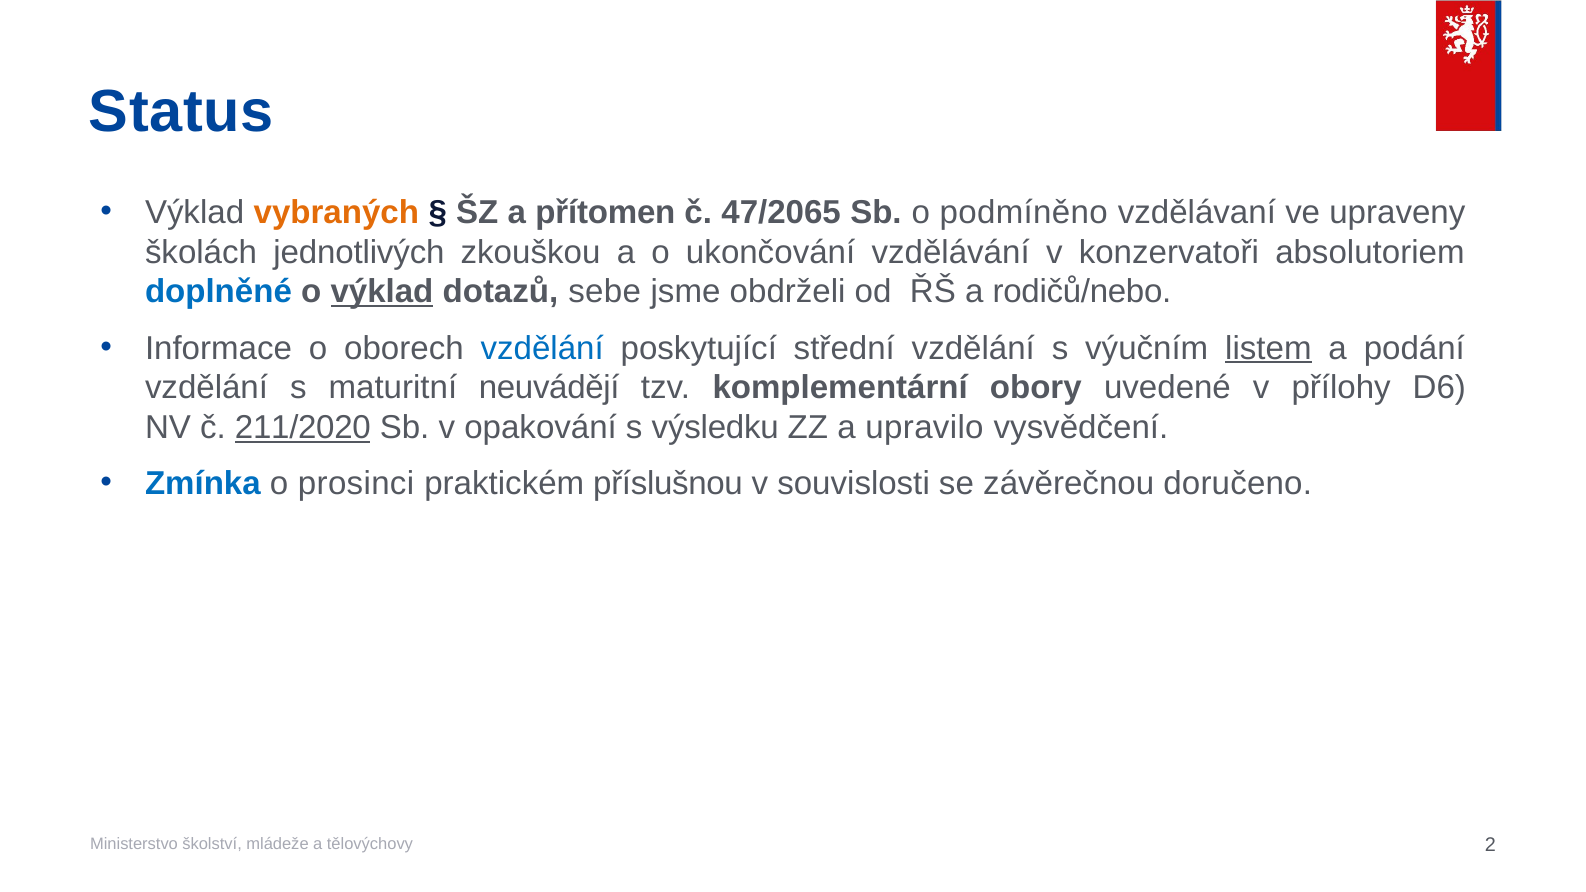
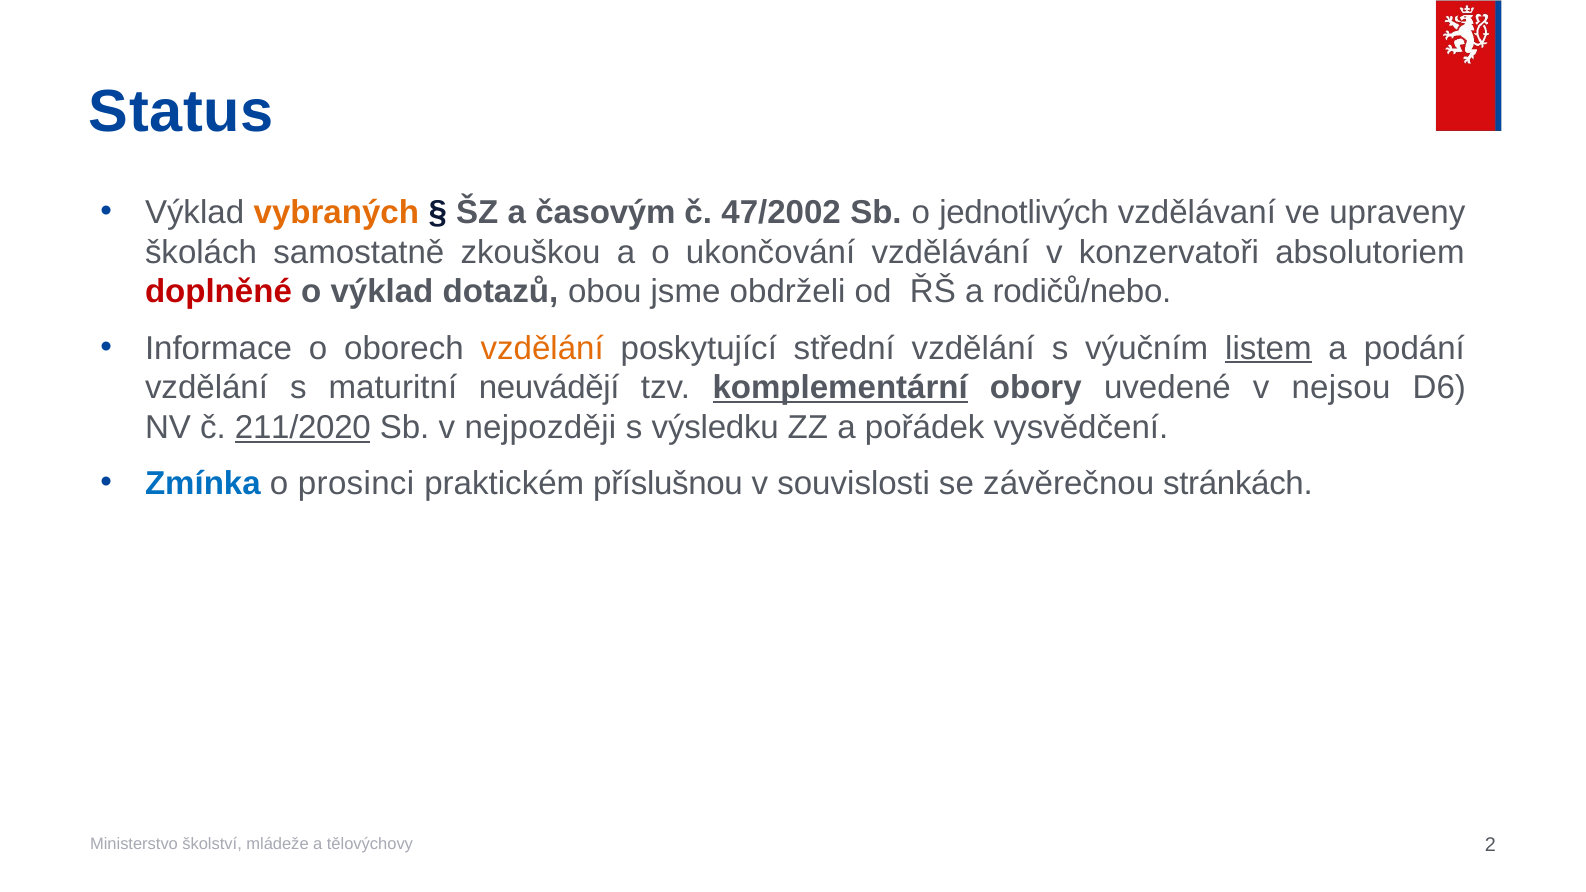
přítomen: přítomen -> časovým
47/2065: 47/2065 -> 47/2002
podmíněno: podmíněno -> jednotlivých
jednotlivých: jednotlivých -> samostatně
doplněné colour: blue -> red
výklad at (382, 292) underline: present -> none
sebe: sebe -> obou
vzdělání at (542, 348) colour: blue -> orange
komplementární underline: none -> present
přílohy: přílohy -> nejsou
opakování: opakování -> nejpozději
upravilo: upravilo -> pořádek
doručeno: doručeno -> stránkách
